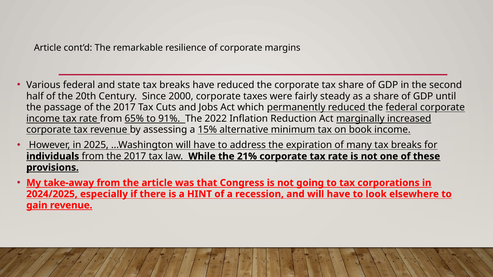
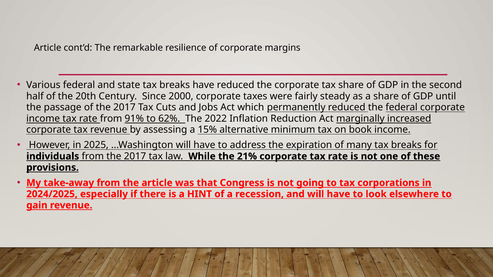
65%: 65% -> 91%
91%: 91% -> 62%
